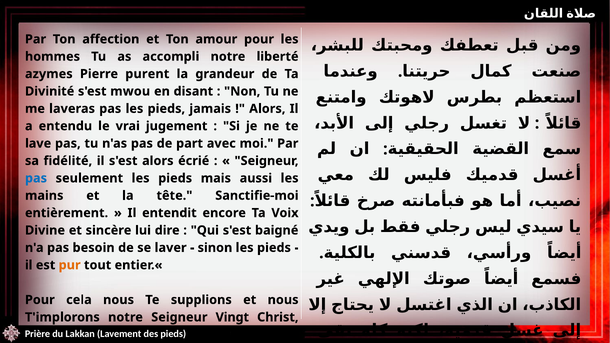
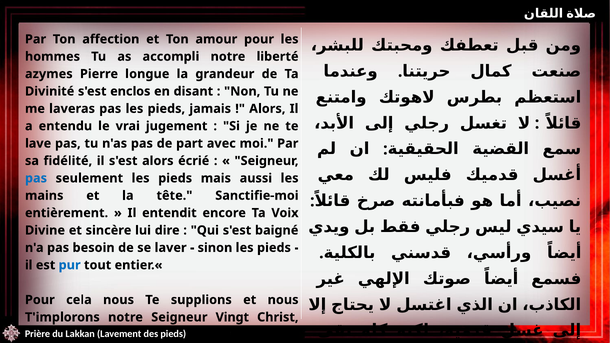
purent: purent -> longue
mwou: mwou -> enclos
pur colour: orange -> blue
